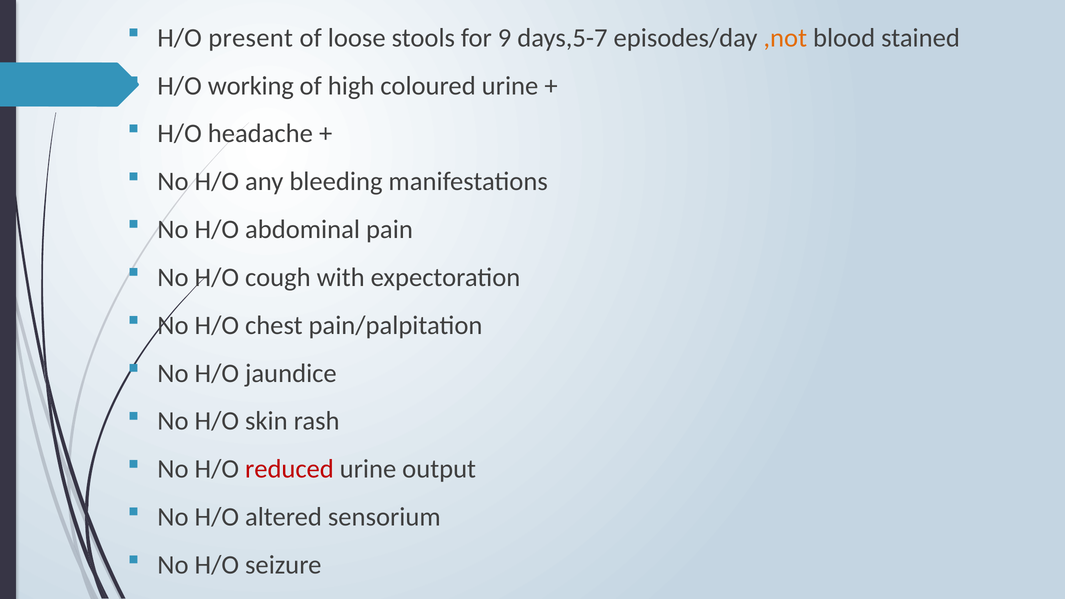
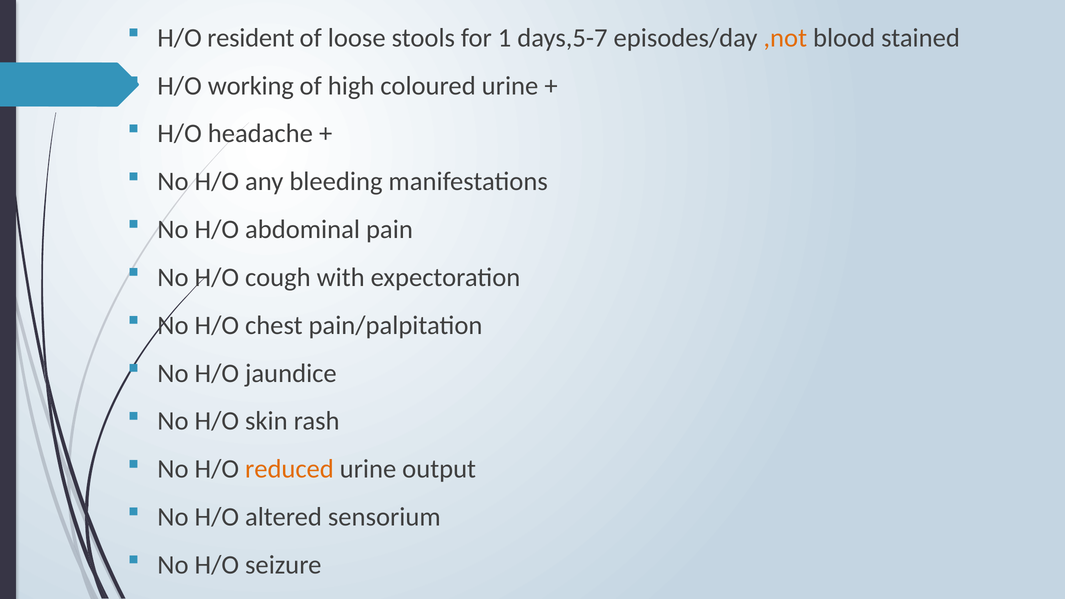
present: present -> resident
9: 9 -> 1
reduced colour: red -> orange
